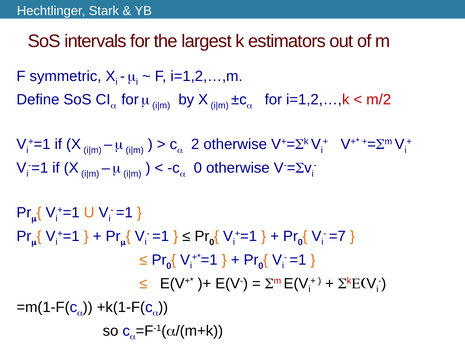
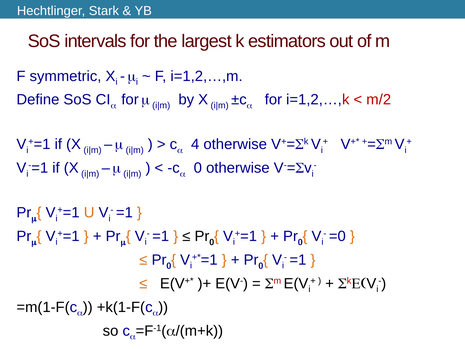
2: 2 -> 4
=7: =7 -> =0
